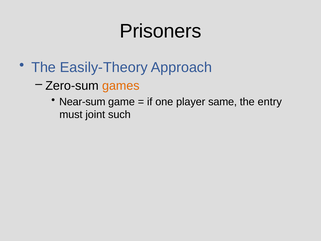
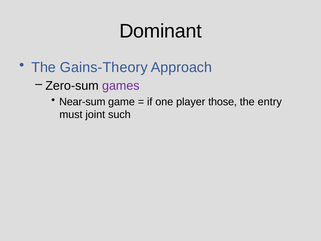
Prisoners: Prisoners -> Dominant
Easily-Theory: Easily-Theory -> Gains-Theory
games colour: orange -> purple
same: same -> those
